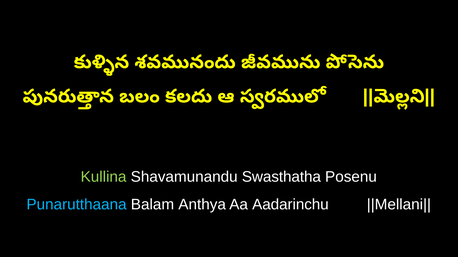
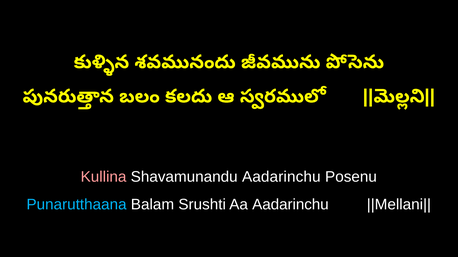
Kullina colour: light green -> pink
Shavamunandu Swasthatha: Swasthatha -> Aadarinchu
Anthya: Anthya -> Srushti
